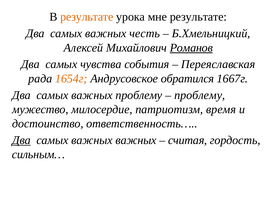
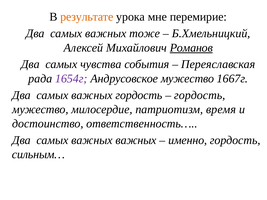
мне результате: результате -> перемирие
честь: честь -> тоже
1654г colour: orange -> purple
Андрусовское обратился: обратился -> мужество
важных проблему: проблему -> гордость
проблему at (200, 95): проблему -> гордость
Два at (21, 140) underline: present -> none
считая: считая -> именно
